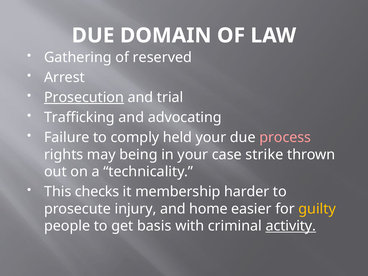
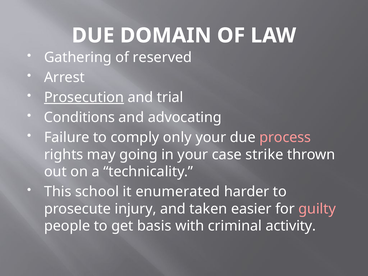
Trafficking: Trafficking -> Conditions
held: held -> only
being: being -> going
checks: checks -> school
membership: membership -> enumerated
home: home -> taken
guilty colour: yellow -> pink
activity underline: present -> none
